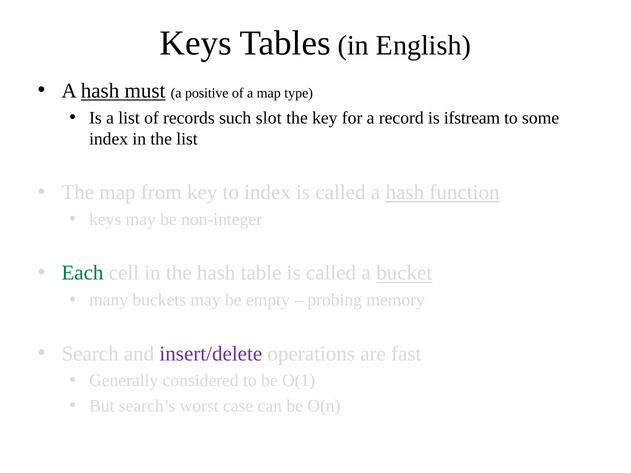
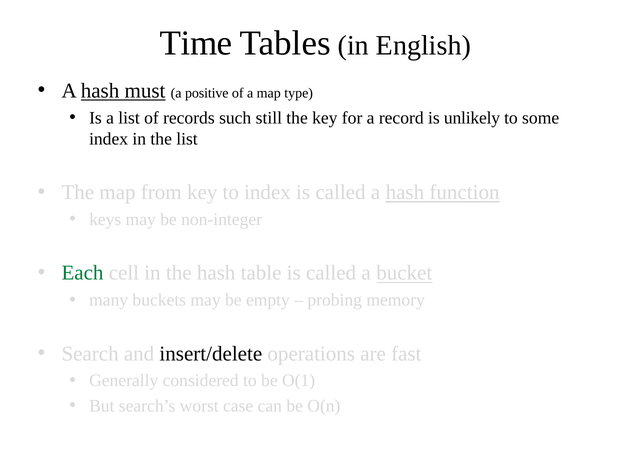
Keys at (196, 43): Keys -> Time
slot: slot -> still
ifstream: ifstream -> unlikely
insert/delete colour: purple -> black
